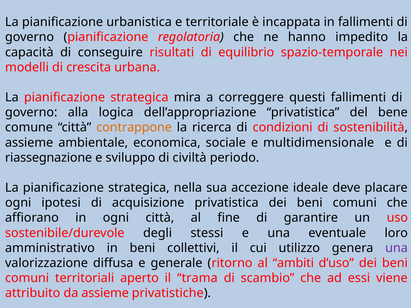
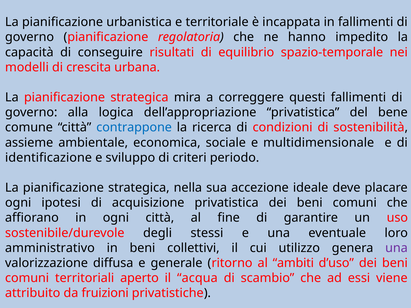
contrappone colour: orange -> blue
riassegnazione: riassegnazione -> identificazione
civiltà: civiltà -> criteri
trama: trama -> acqua
da assieme: assieme -> fruizioni
